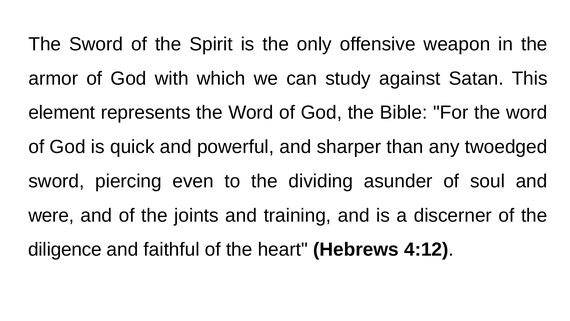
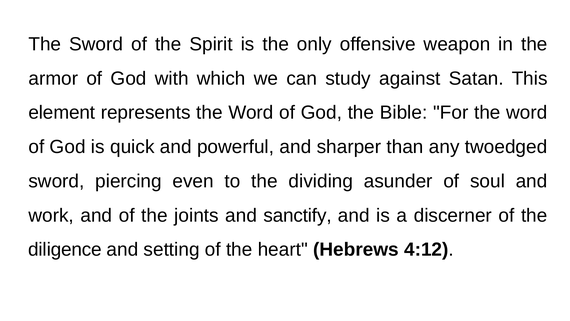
were: were -> work
training: training -> sanctify
faithful: faithful -> setting
